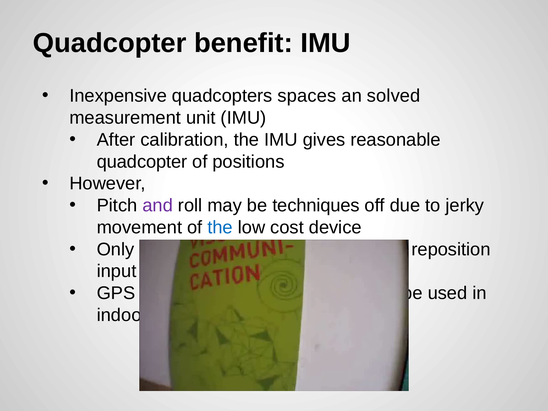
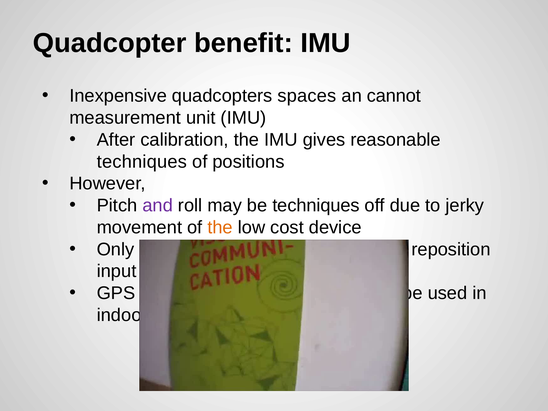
an solved: solved -> cannot
quadcopter at (142, 162): quadcopter -> techniques
the at (220, 227) colour: blue -> orange
